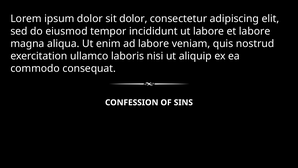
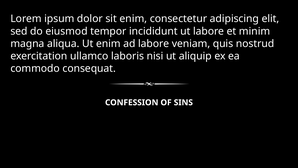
sit dolor: dolor -> enim
et labore: labore -> minim
